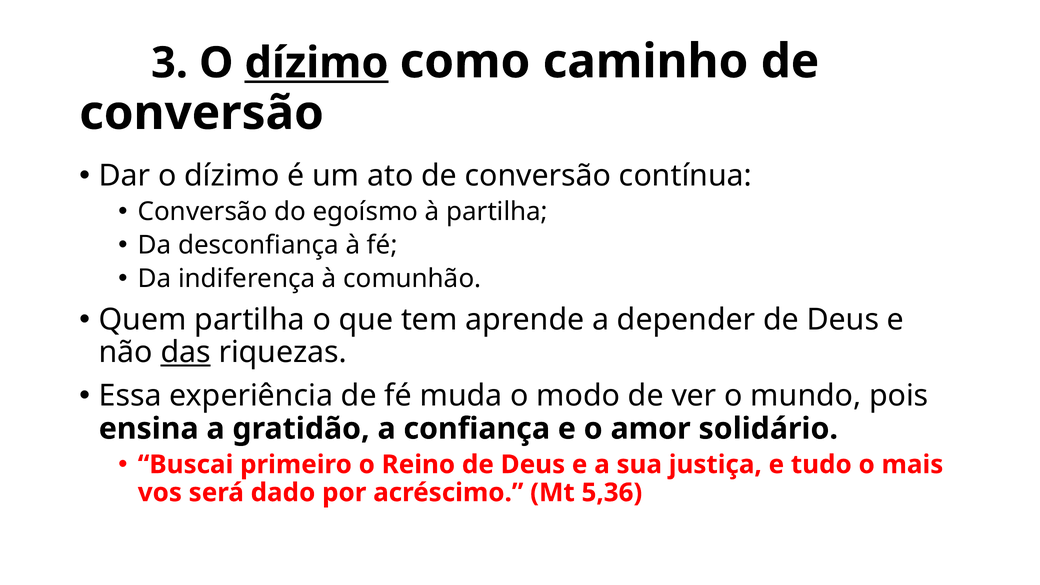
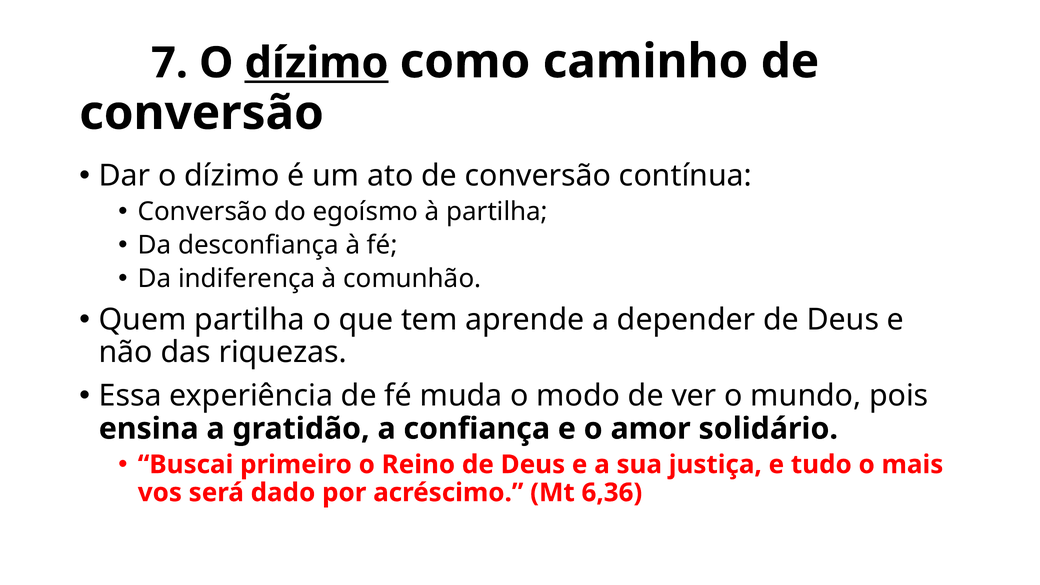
3: 3 -> 7
das underline: present -> none
5,36: 5,36 -> 6,36
